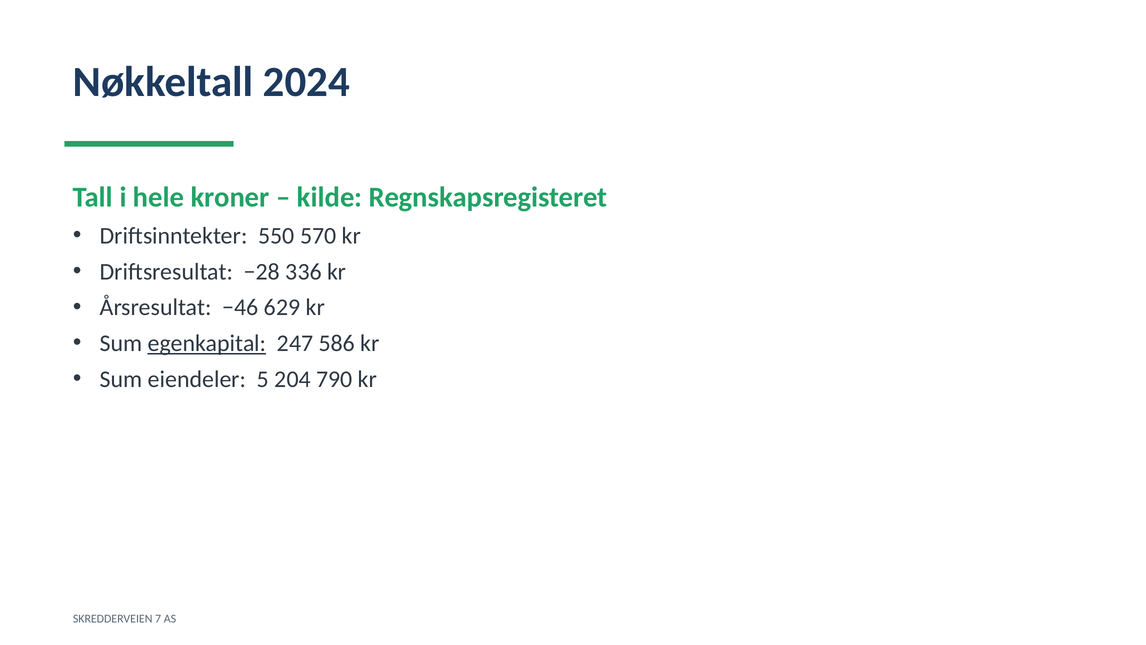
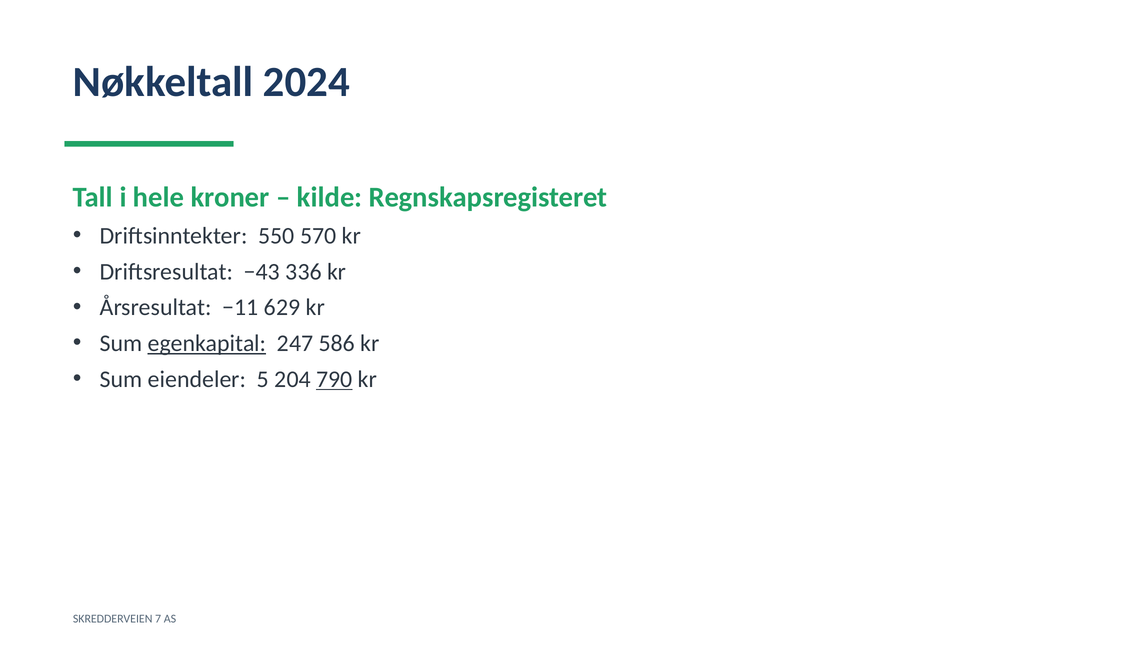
−28: −28 -> −43
−46: −46 -> −11
790 underline: none -> present
